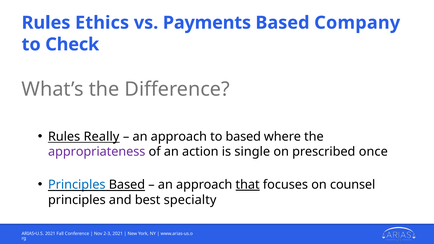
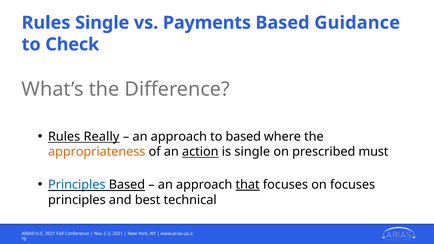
Rules Ethics: Ethics -> Single
Company: Company -> Guidance
appropriateness colour: purple -> orange
action underline: none -> present
once: once -> must
on counsel: counsel -> focuses
specialty: specialty -> technical
